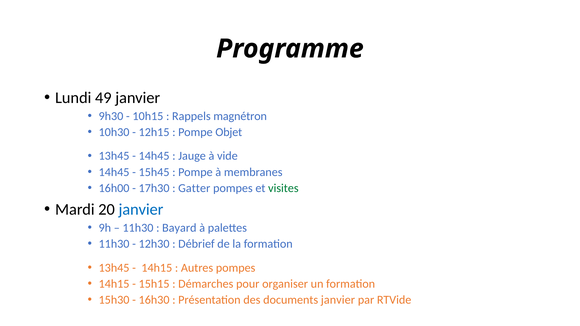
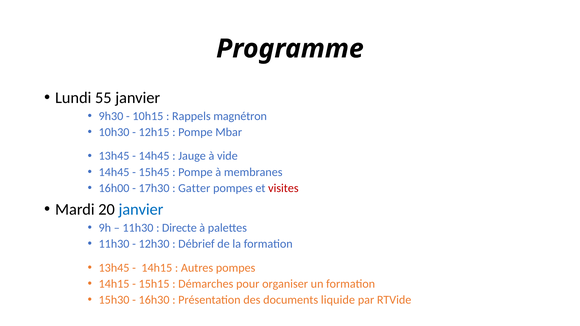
49: 49 -> 55
Objet: Objet -> Mbar
visites colour: green -> red
Bayard: Bayard -> Directe
documents janvier: janvier -> liquide
